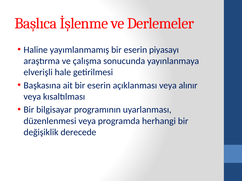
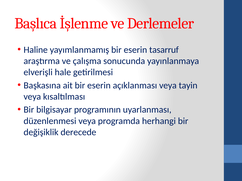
piyasayı: piyasayı -> tasarruf
alınır: alınır -> tayin
